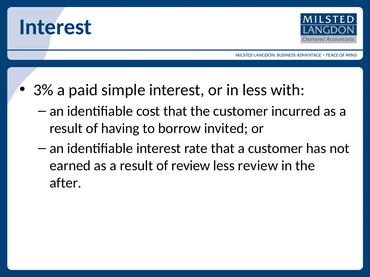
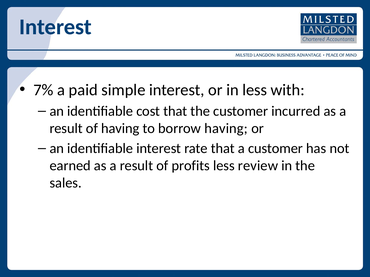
3%: 3% -> 7%
borrow invited: invited -> having
of review: review -> profits
after: after -> sales
